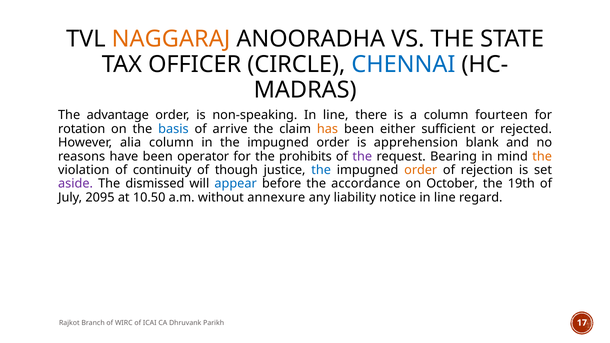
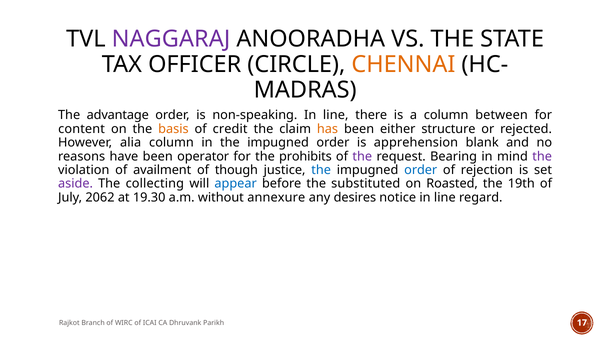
NAGGARAJ colour: orange -> purple
CHENNAI colour: blue -> orange
fourteen: fourteen -> between
rotation: rotation -> content
basis colour: blue -> orange
arrive: arrive -> credit
sufficient: sufficient -> structure
the at (542, 156) colour: orange -> purple
continuity: continuity -> availment
order at (421, 170) colour: orange -> blue
dismissed: dismissed -> collecting
accordance: accordance -> substituted
October: October -> Roasted
2095: 2095 -> 2062
10.50: 10.50 -> 19.30
liability: liability -> desires
